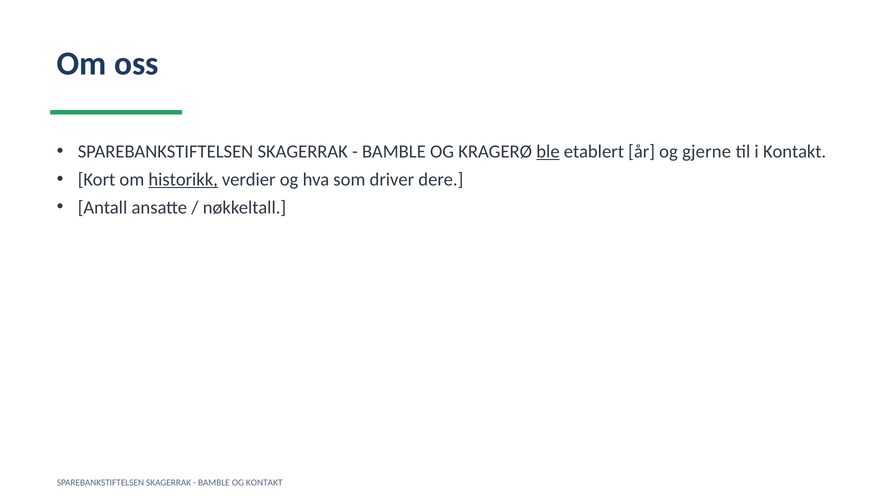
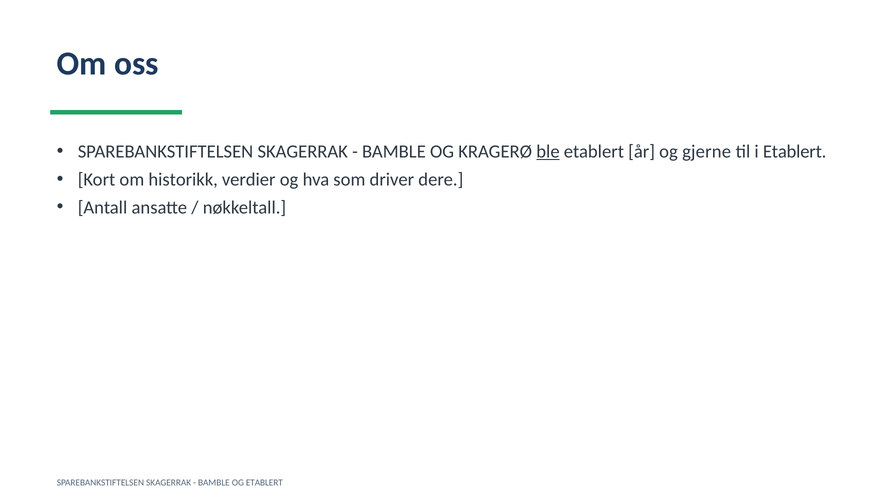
i Kontakt: Kontakt -> Etablert
historikk underline: present -> none
OG KONTAKT: KONTAKT -> ETABLERT
